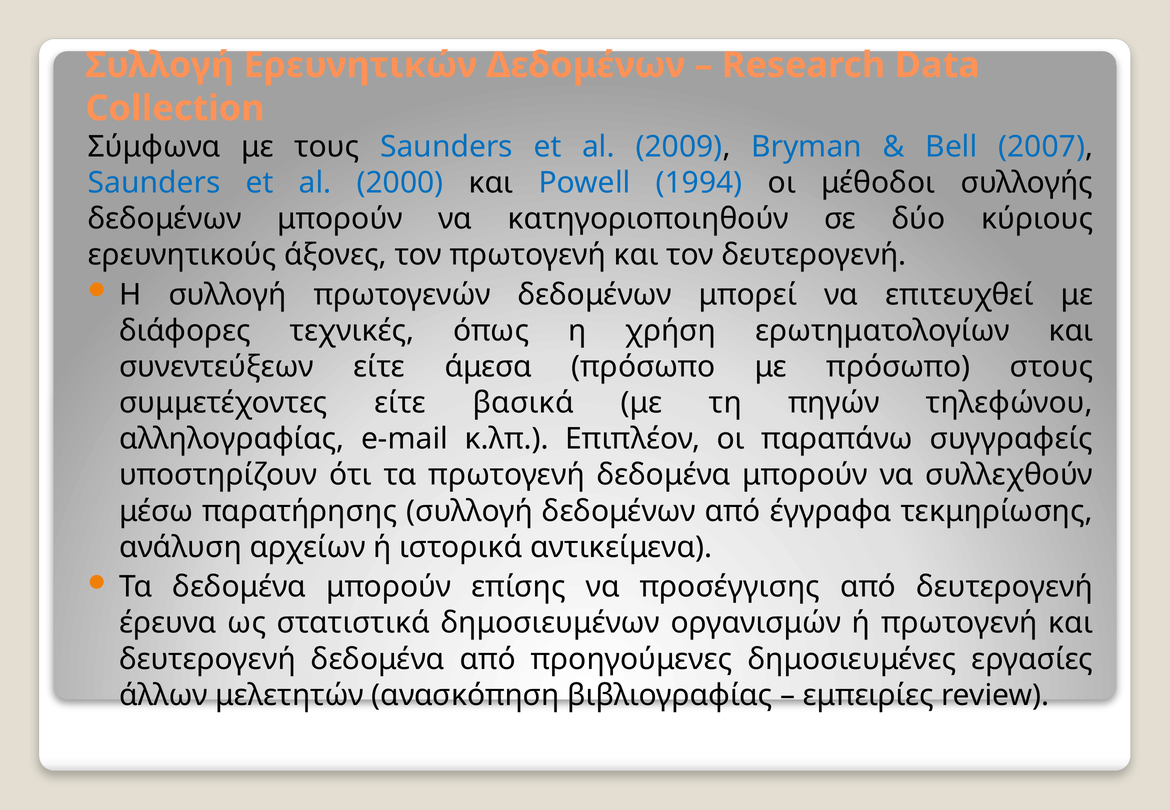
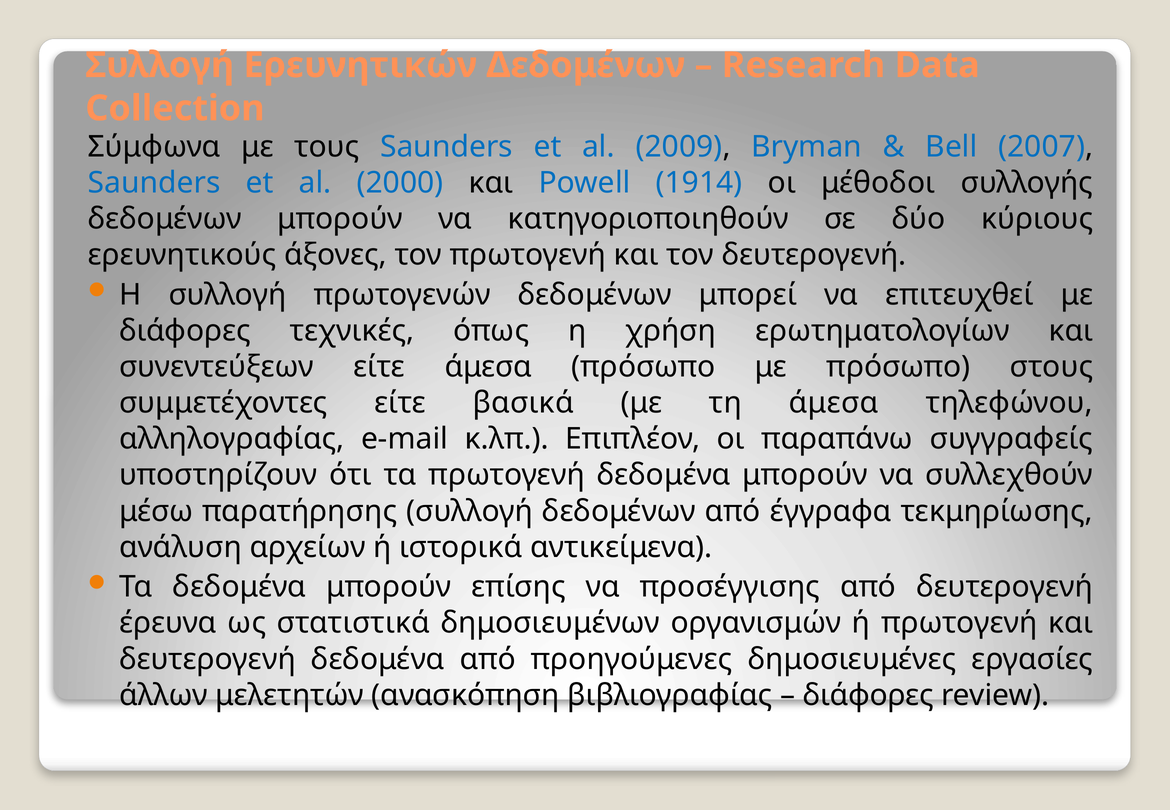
1994: 1994 -> 1914
τη πηγών: πηγών -> άμεσα
εμπειρίες at (868, 695): εμπειρίες -> διάφορες
